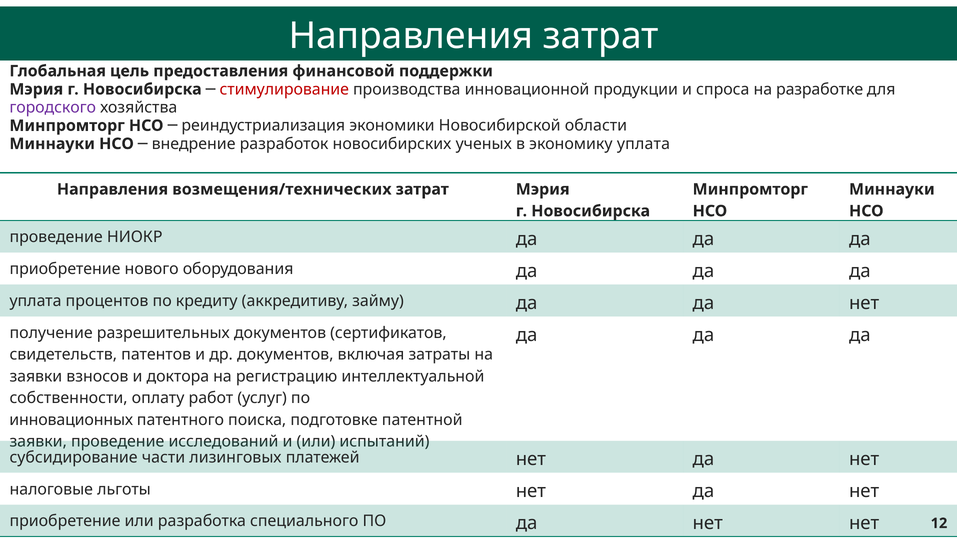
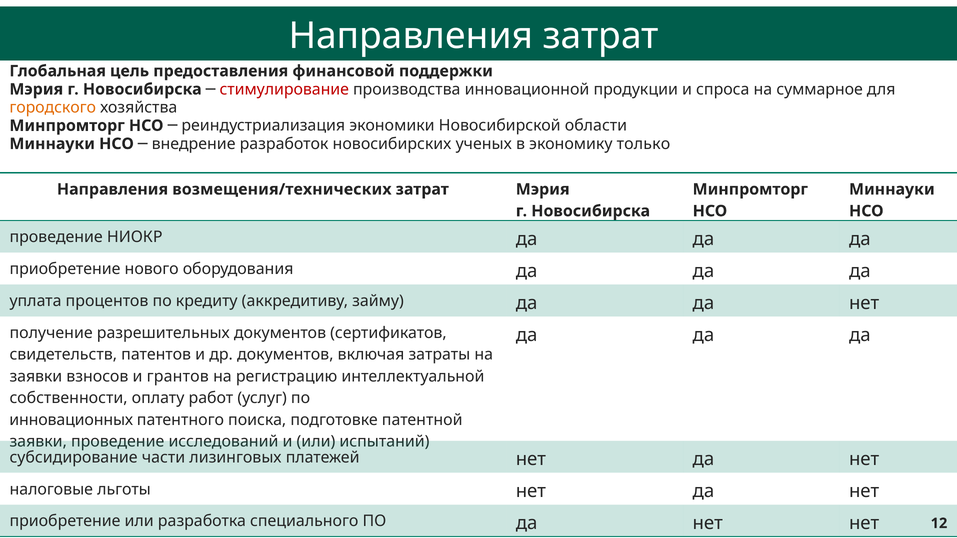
разработке: разработке -> суммарное
городского colour: purple -> orange
экономику уплата: уплата -> только
доктора: доктора -> грантов
